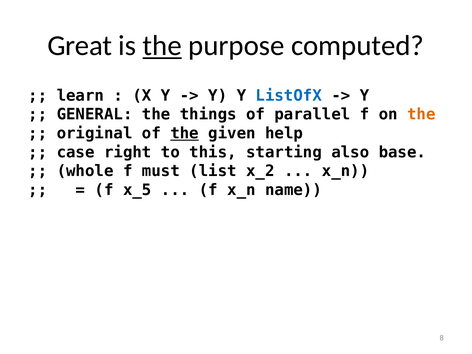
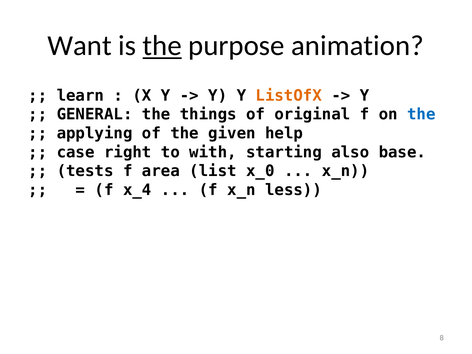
Great: Great -> Want
computed: computed -> animation
ListOfX colour: blue -> orange
parallel: parallel -> original
the at (421, 114) colour: orange -> blue
original: original -> applying
the at (185, 133) underline: present -> none
this: this -> with
whole: whole -> tests
must: must -> area
x_2: x_2 -> x_0
x_5: x_5 -> x_4
name: name -> less
